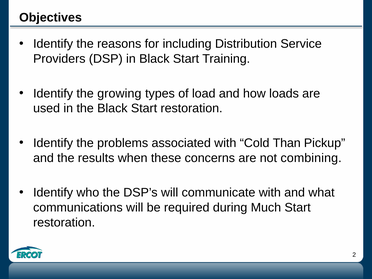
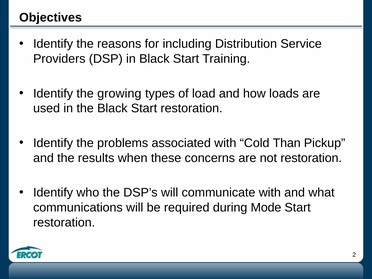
not combining: combining -> restoration
Much: Much -> Mode
